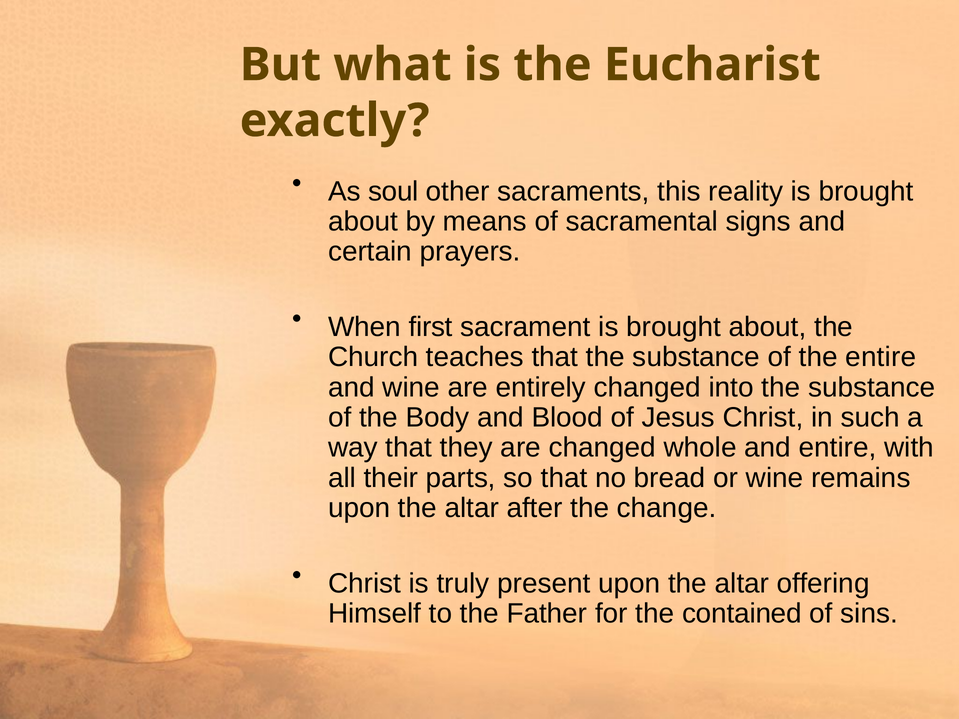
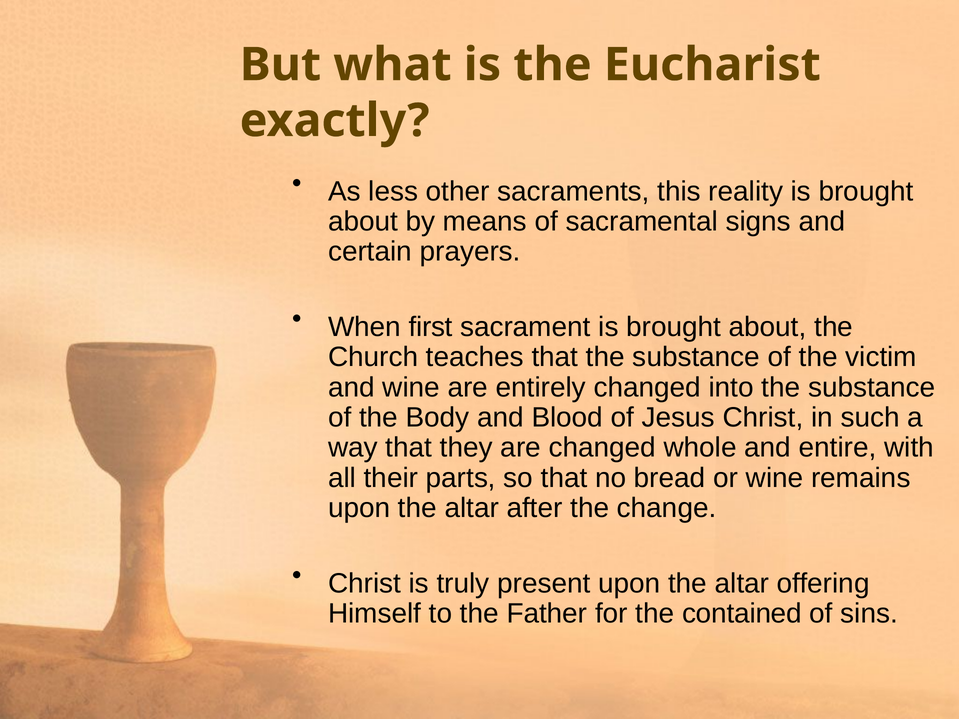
soul: soul -> less
the entire: entire -> victim
